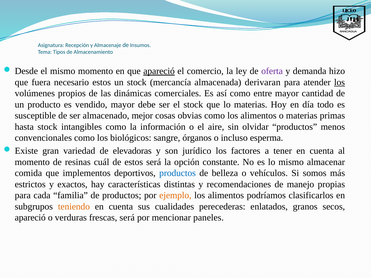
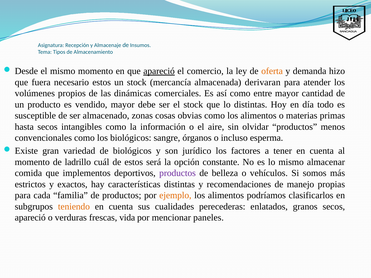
oferta colour: purple -> orange
los at (340, 82) underline: present -> none
lo materias: materias -> distintas
mejor: mejor -> zonas
hasta stock: stock -> secos
de elevadoras: elevadoras -> biológicos
resinas: resinas -> ladrillo
productos at (178, 173) colour: blue -> purple
frescas será: será -> vida
